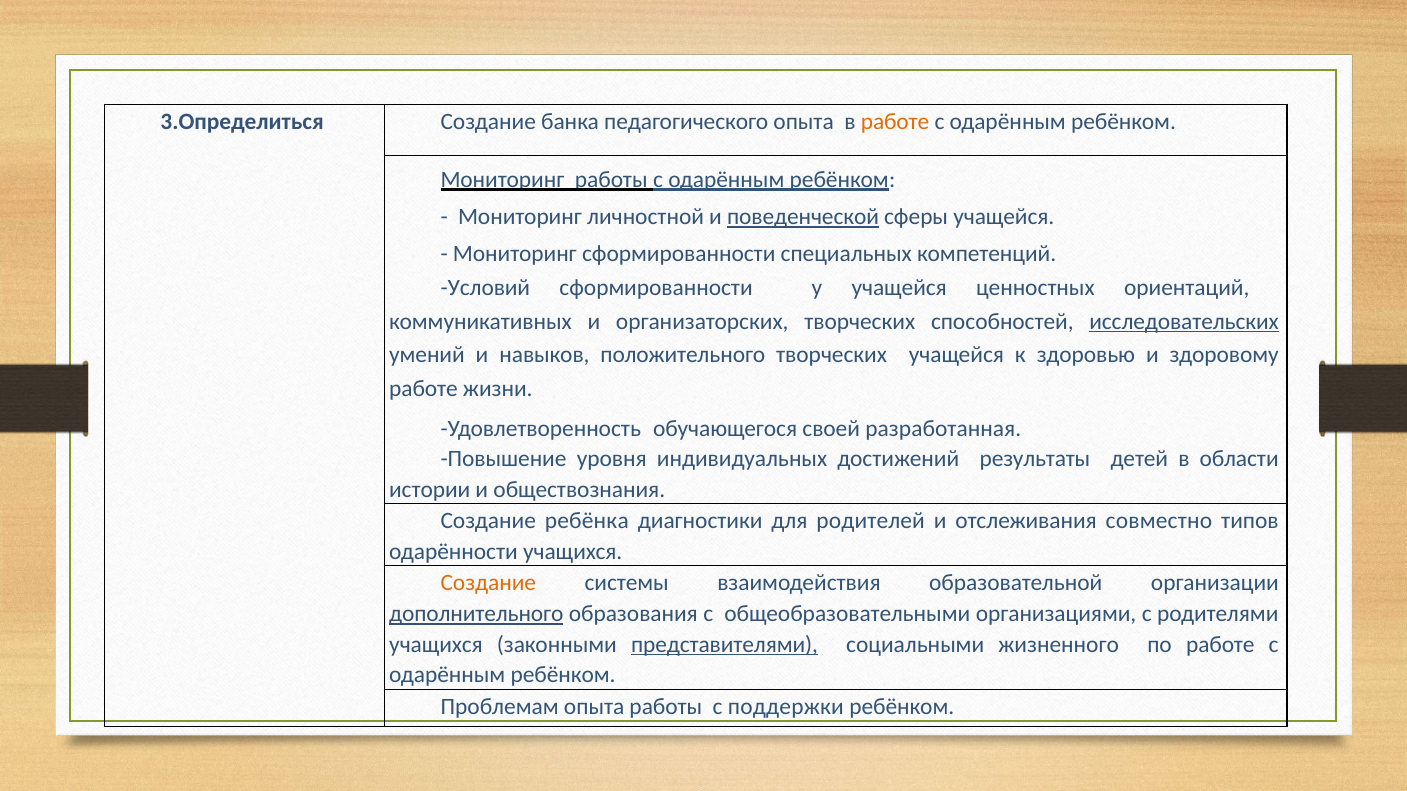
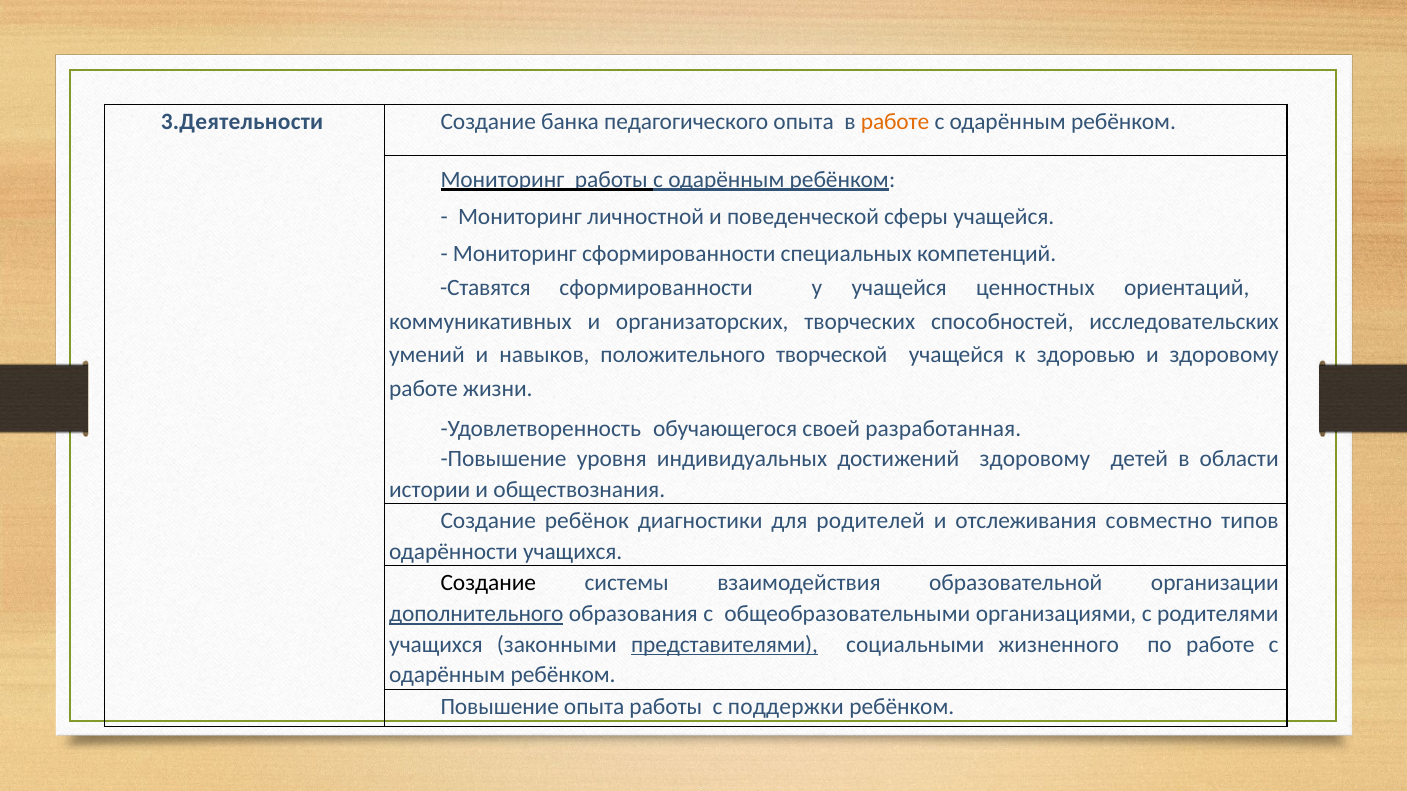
3.Определиться: 3.Определиться -> 3.Деятельности
поведенческой underline: present -> none
Условий: Условий -> Ставятся
исследовательских underline: present -> none
положительного творческих: творческих -> творческой
достижений результаты: результаты -> здоровому
ребёнка: ребёнка -> ребёнок
Создание at (488, 583) colour: orange -> black
Проблемам at (500, 707): Проблемам -> Повышение
